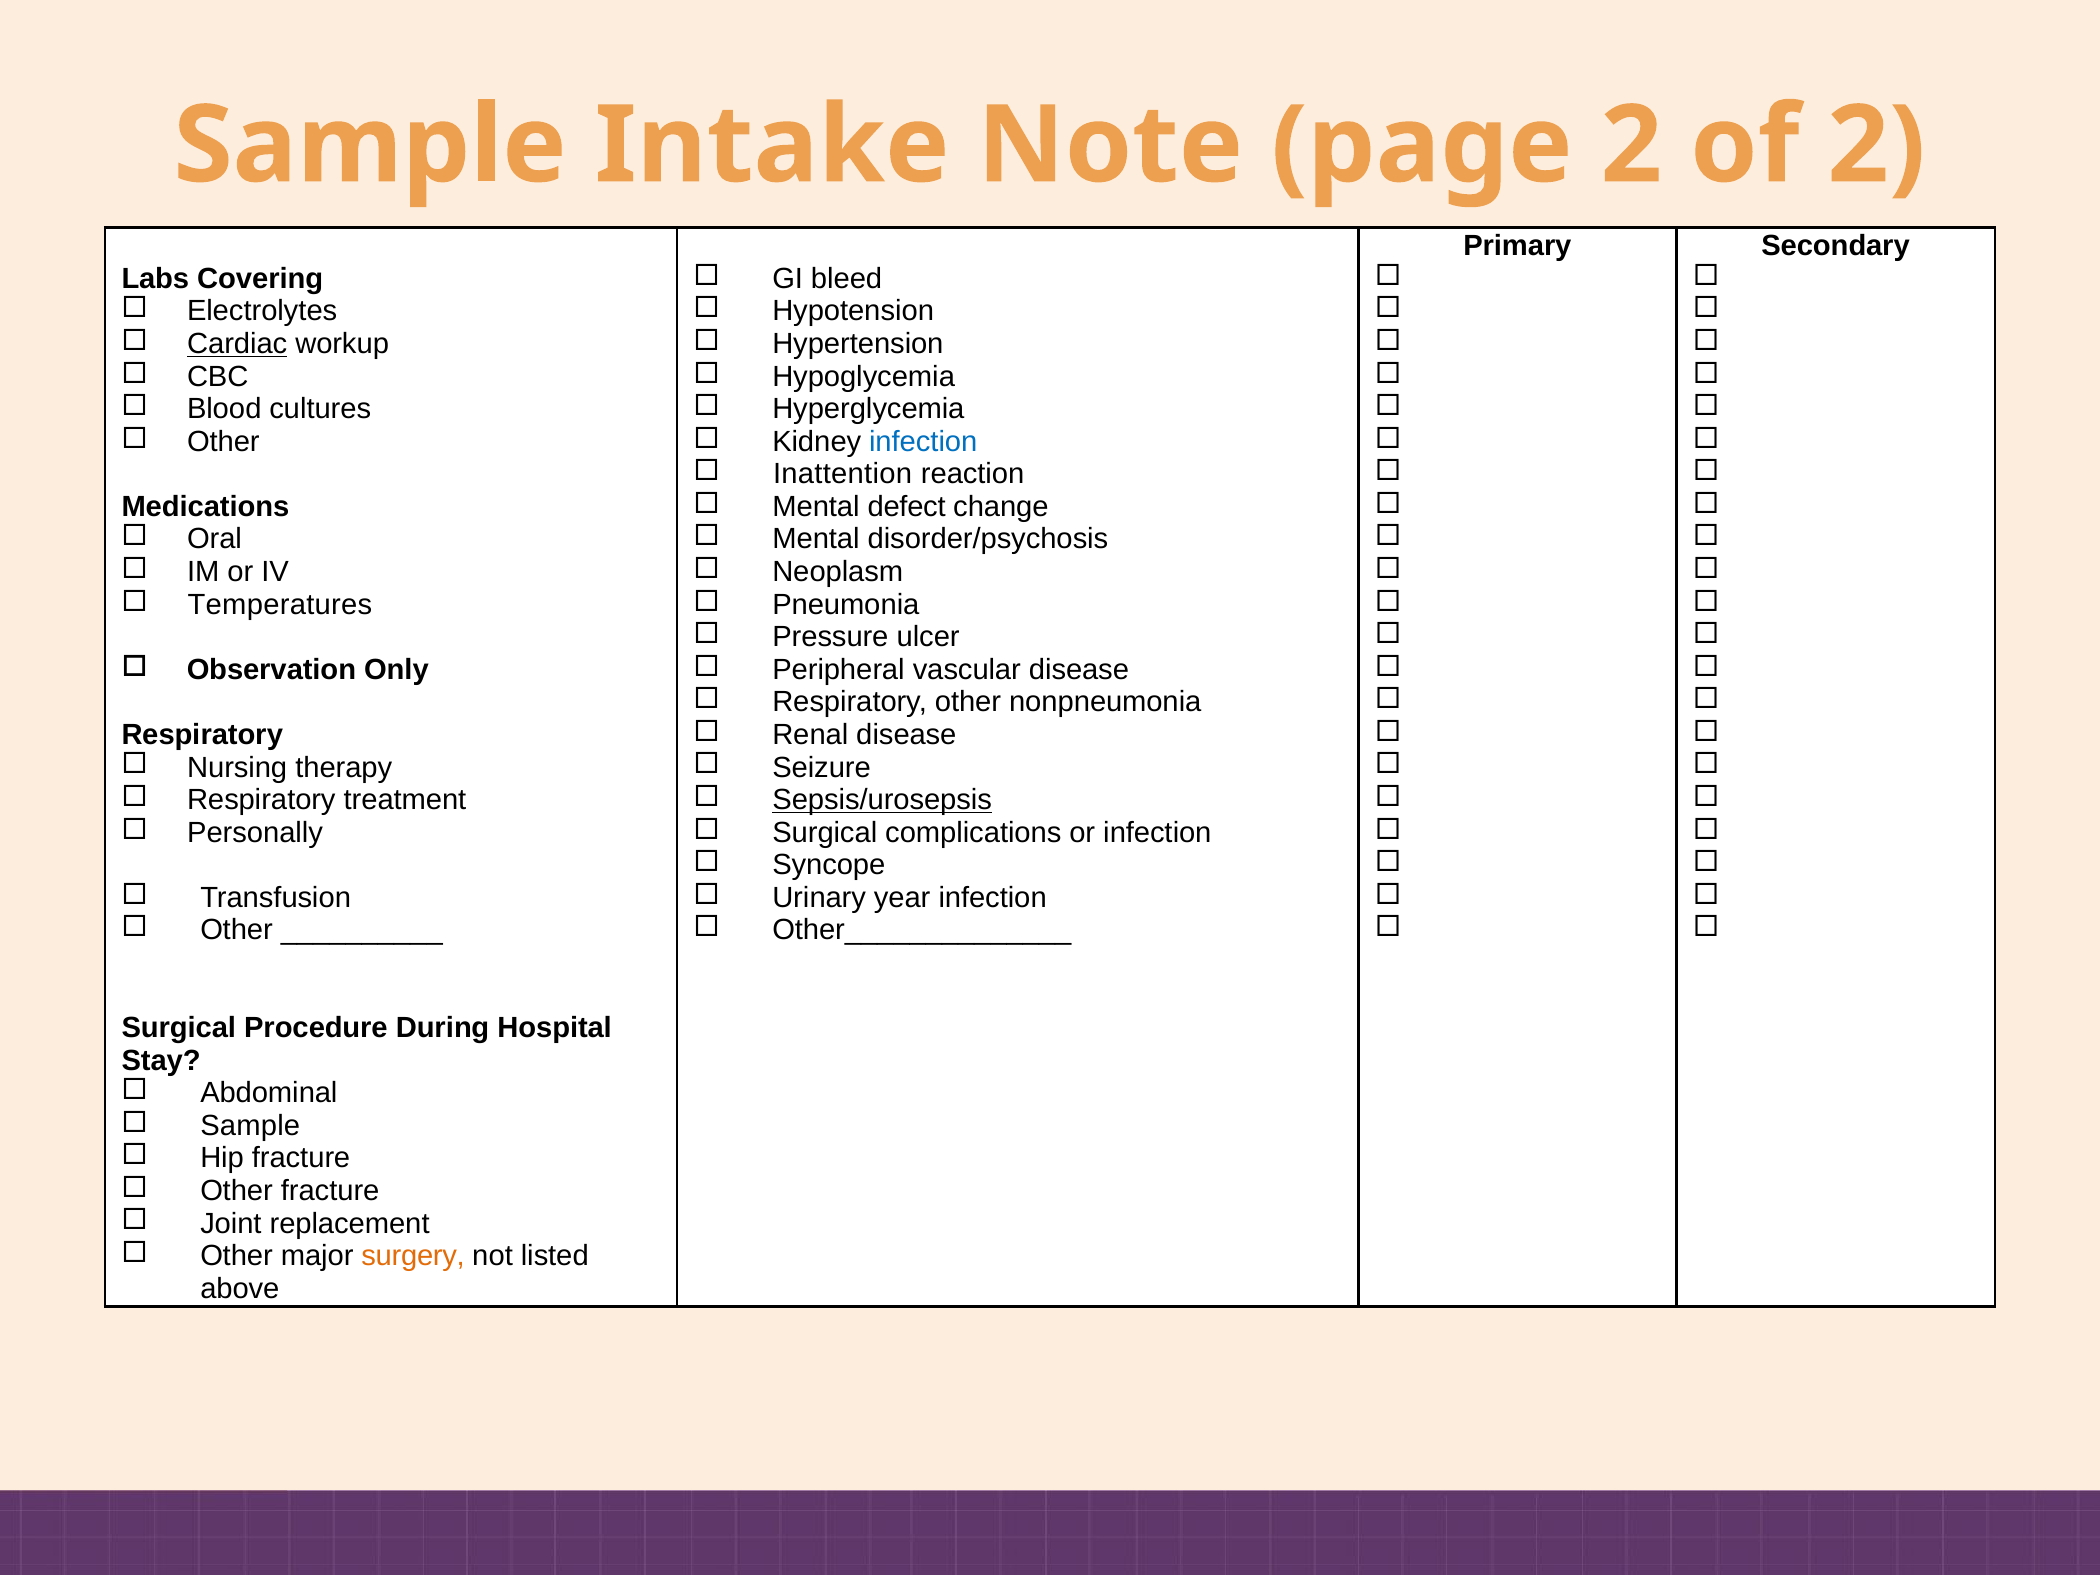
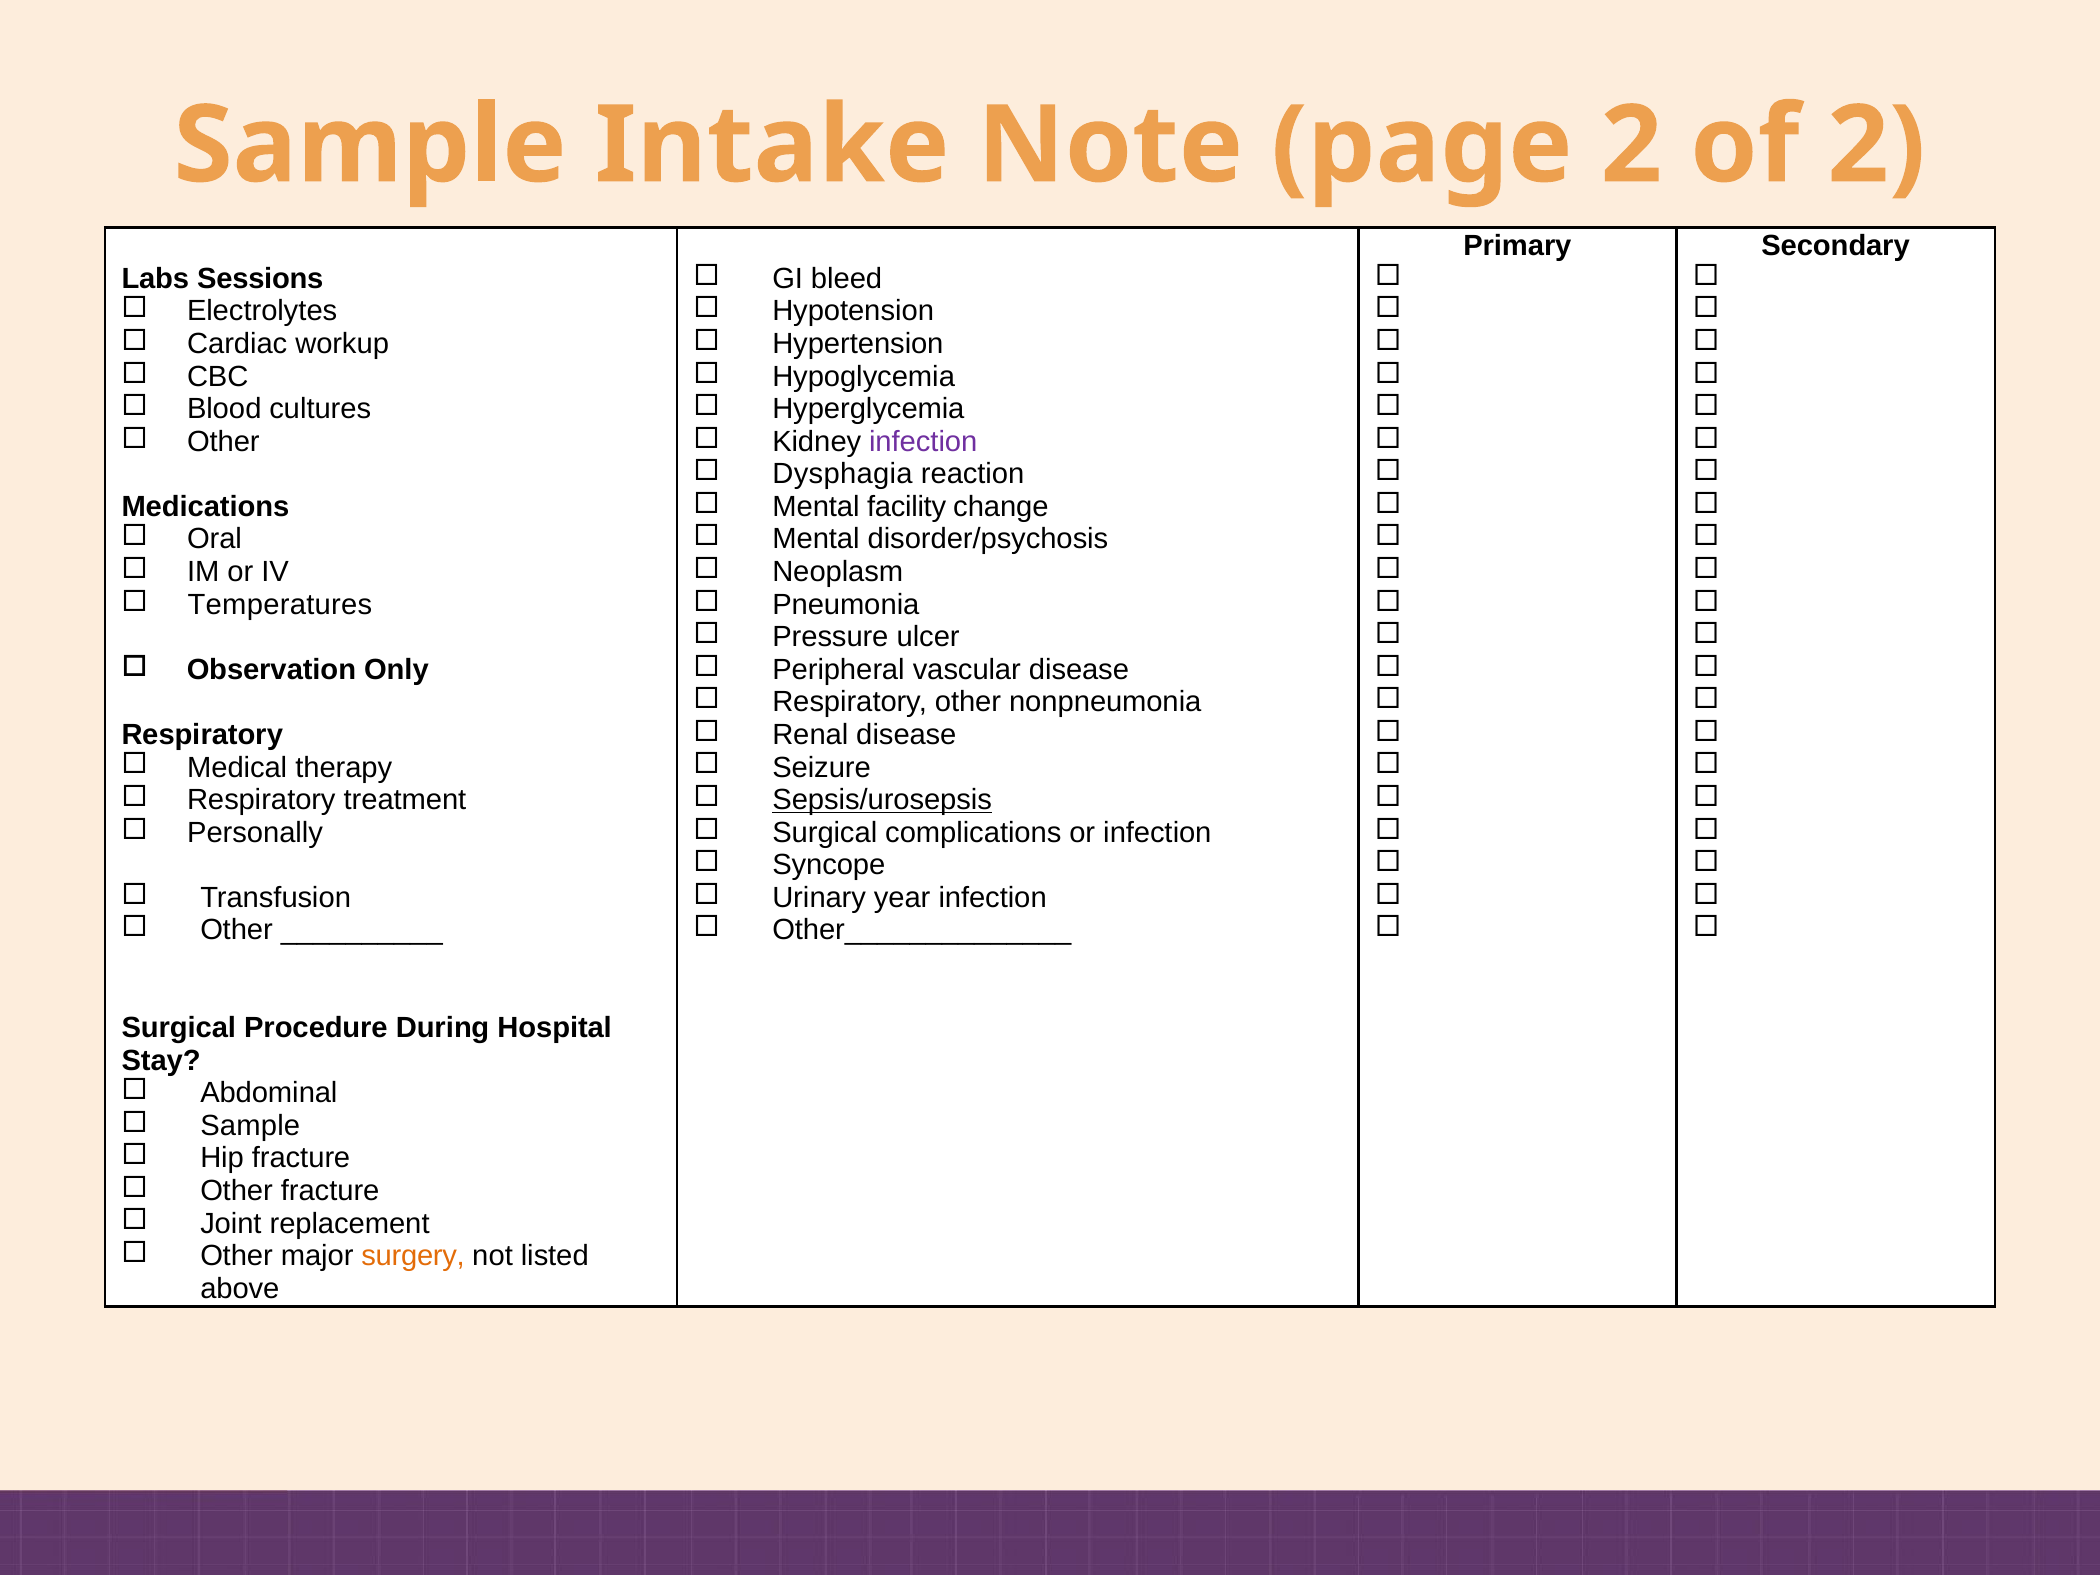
Covering: Covering -> Sessions
Cardiac underline: present -> none
infection at (923, 442) colour: blue -> purple
Inattention: Inattention -> Dysphagia
defect: defect -> facility
Nursing: Nursing -> Medical
